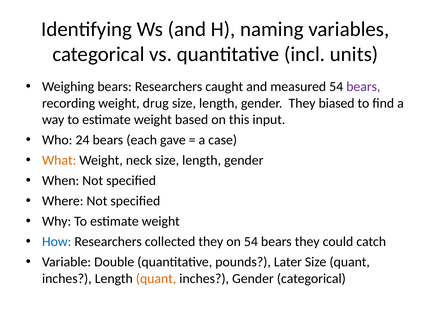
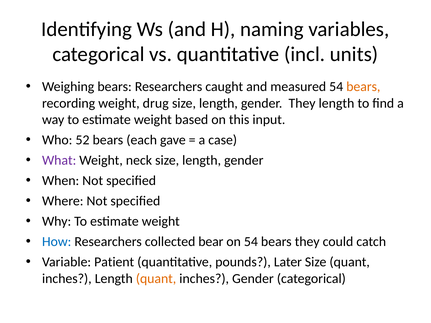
bears at (363, 87) colour: purple -> orange
They biased: biased -> length
24: 24 -> 52
What colour: orange -> purple
collected they: they -> bear
Double: Double -> Patient
